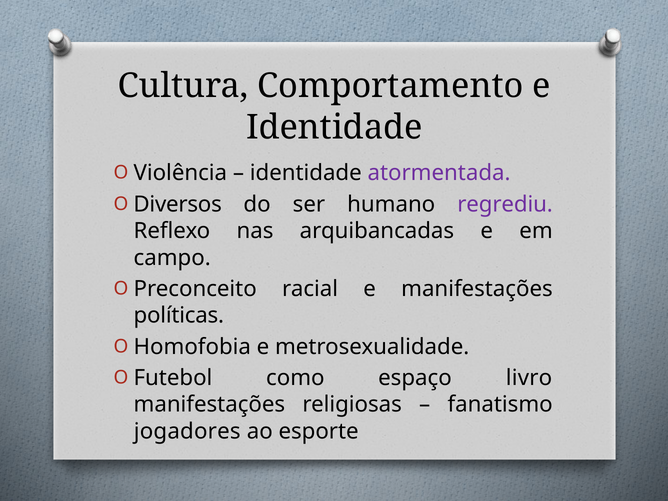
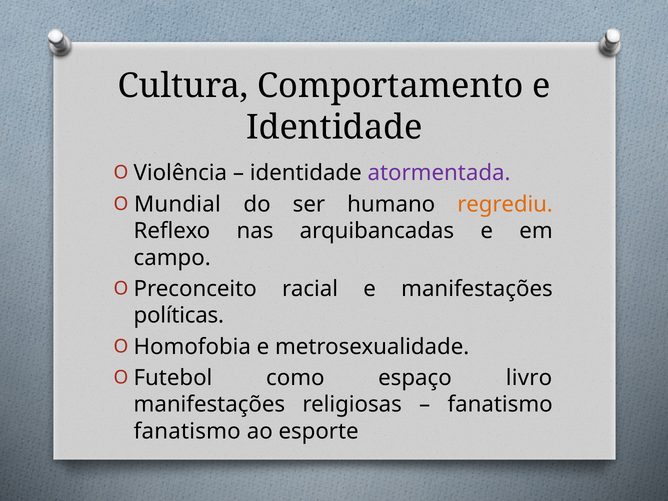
Diversos: Diversos -> Mundial
regrediu colour: purple -> orange
jogadores at (187, 431): jogadores -> fanatismo
